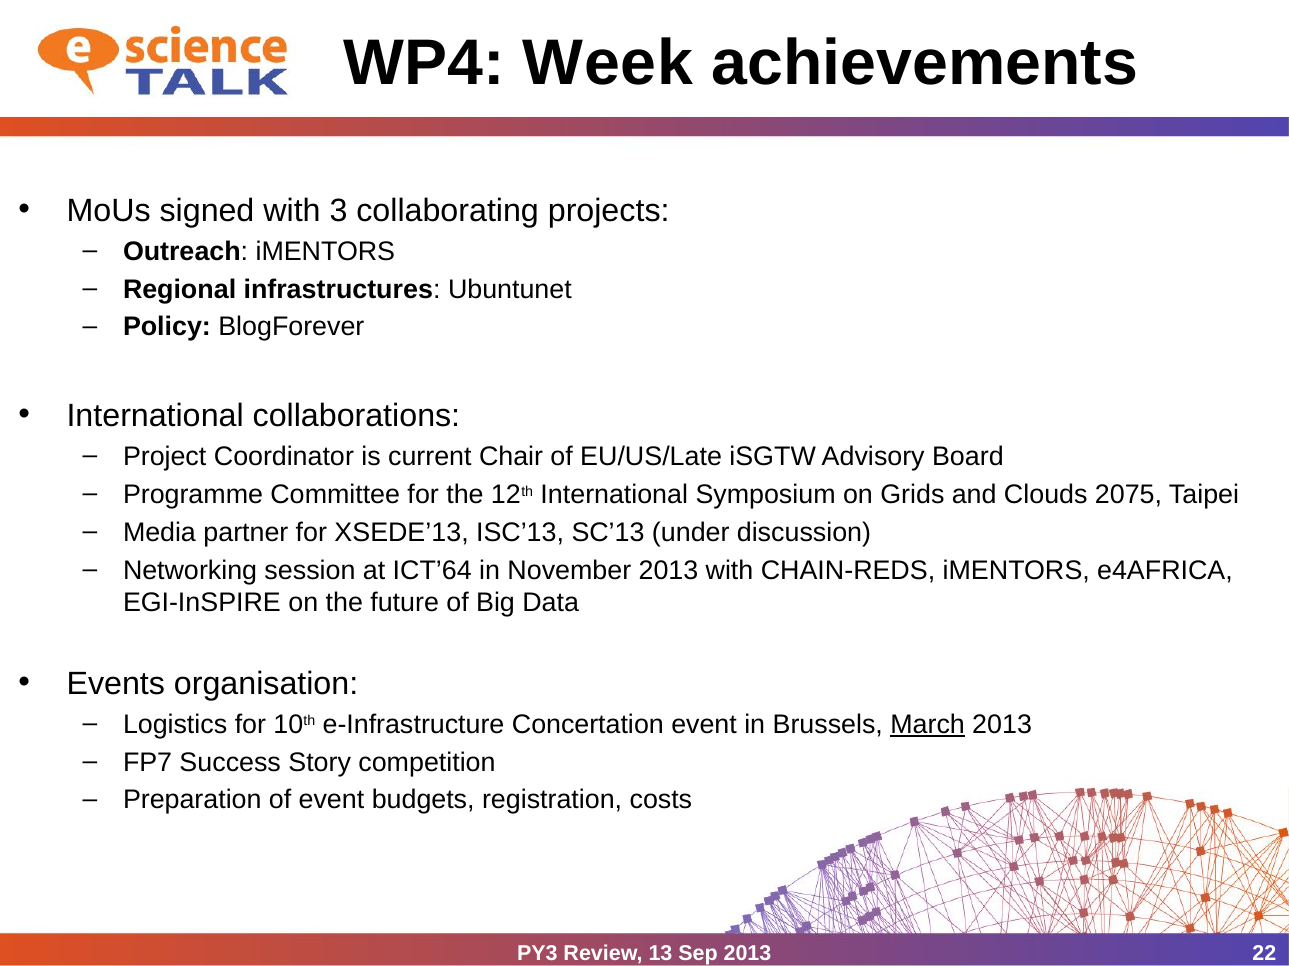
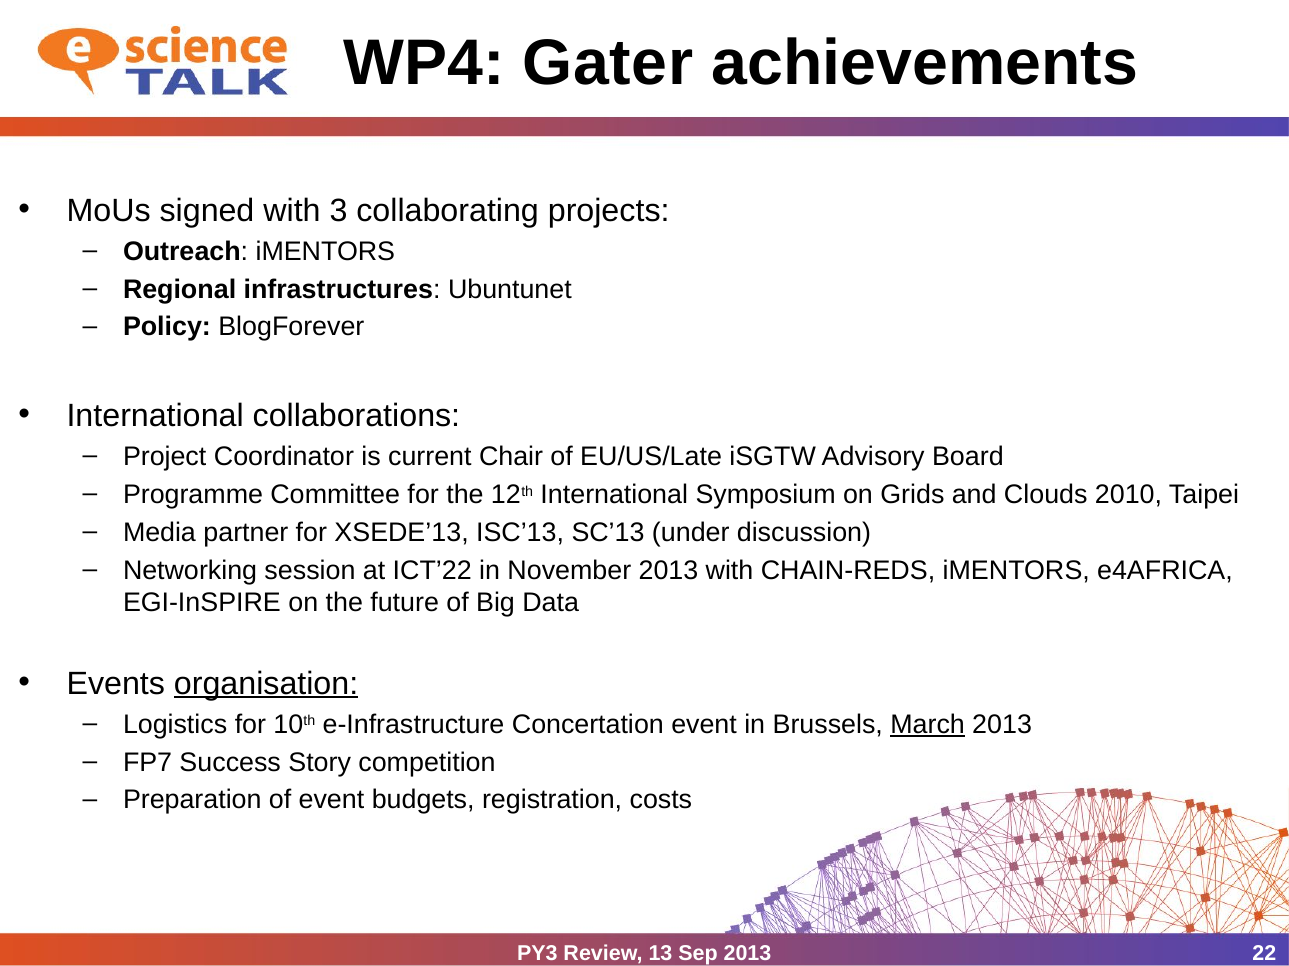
Week: Week -> Gater
2075: 2075 -> 2010
ICT’64: ICT’64 -> ICT’22
organisation underline: none -> present
